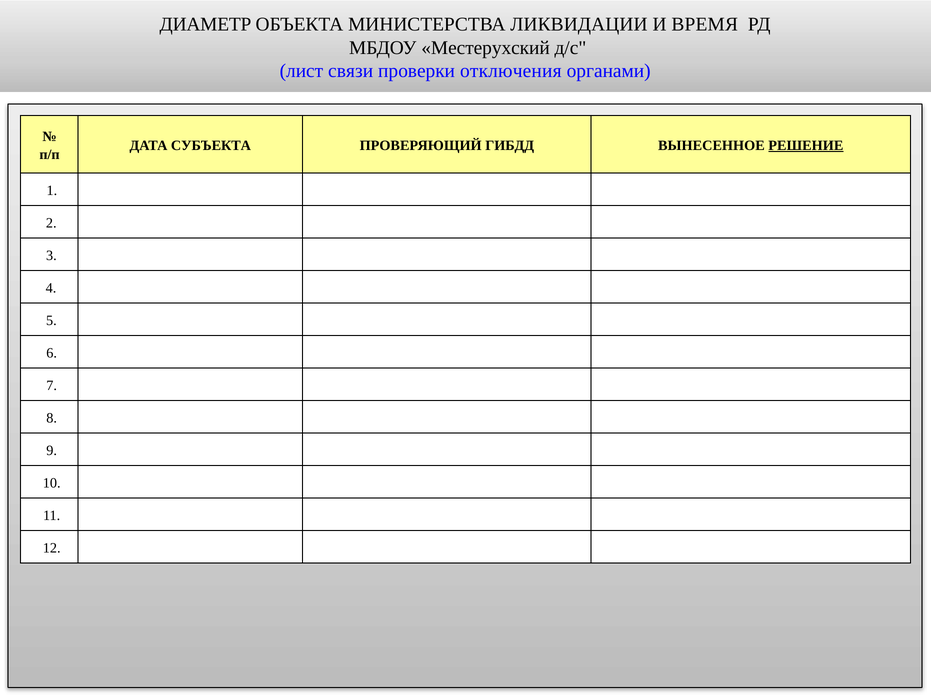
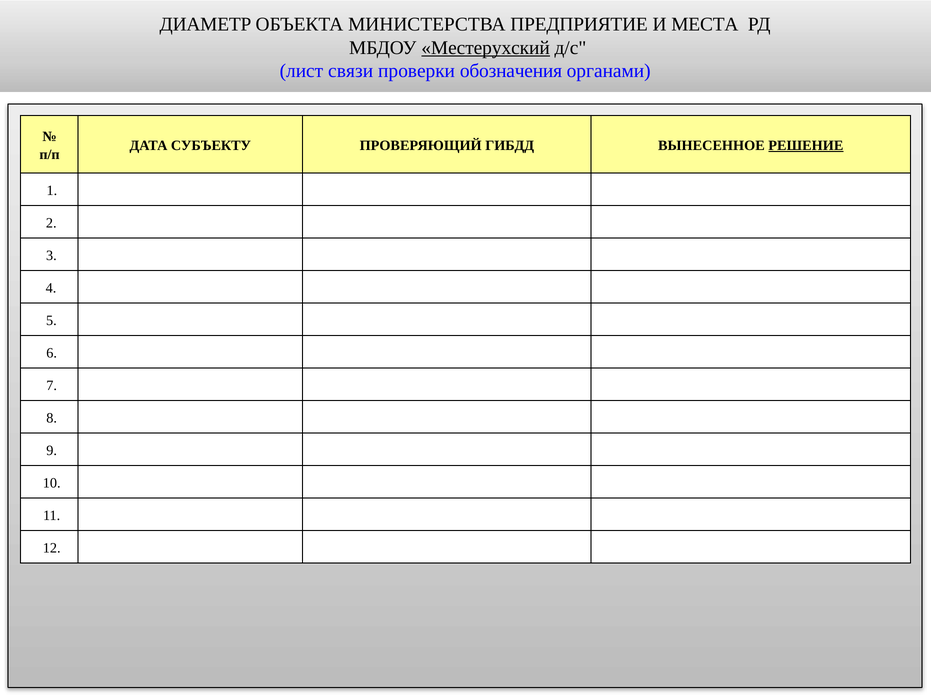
ЛИКВИДАЦИИ: ЛИКВИДАЦИИ -> ПРЕДПРИЯТИЕ
ВРЕМЯ: ВРЕМЯ -> МЕСТА
Местерухский underline: none -> present
отключения: отключения -> обозначения
СУБЪЕКТА: СУБЪЕКТА -> СУБЪЕКТУ
